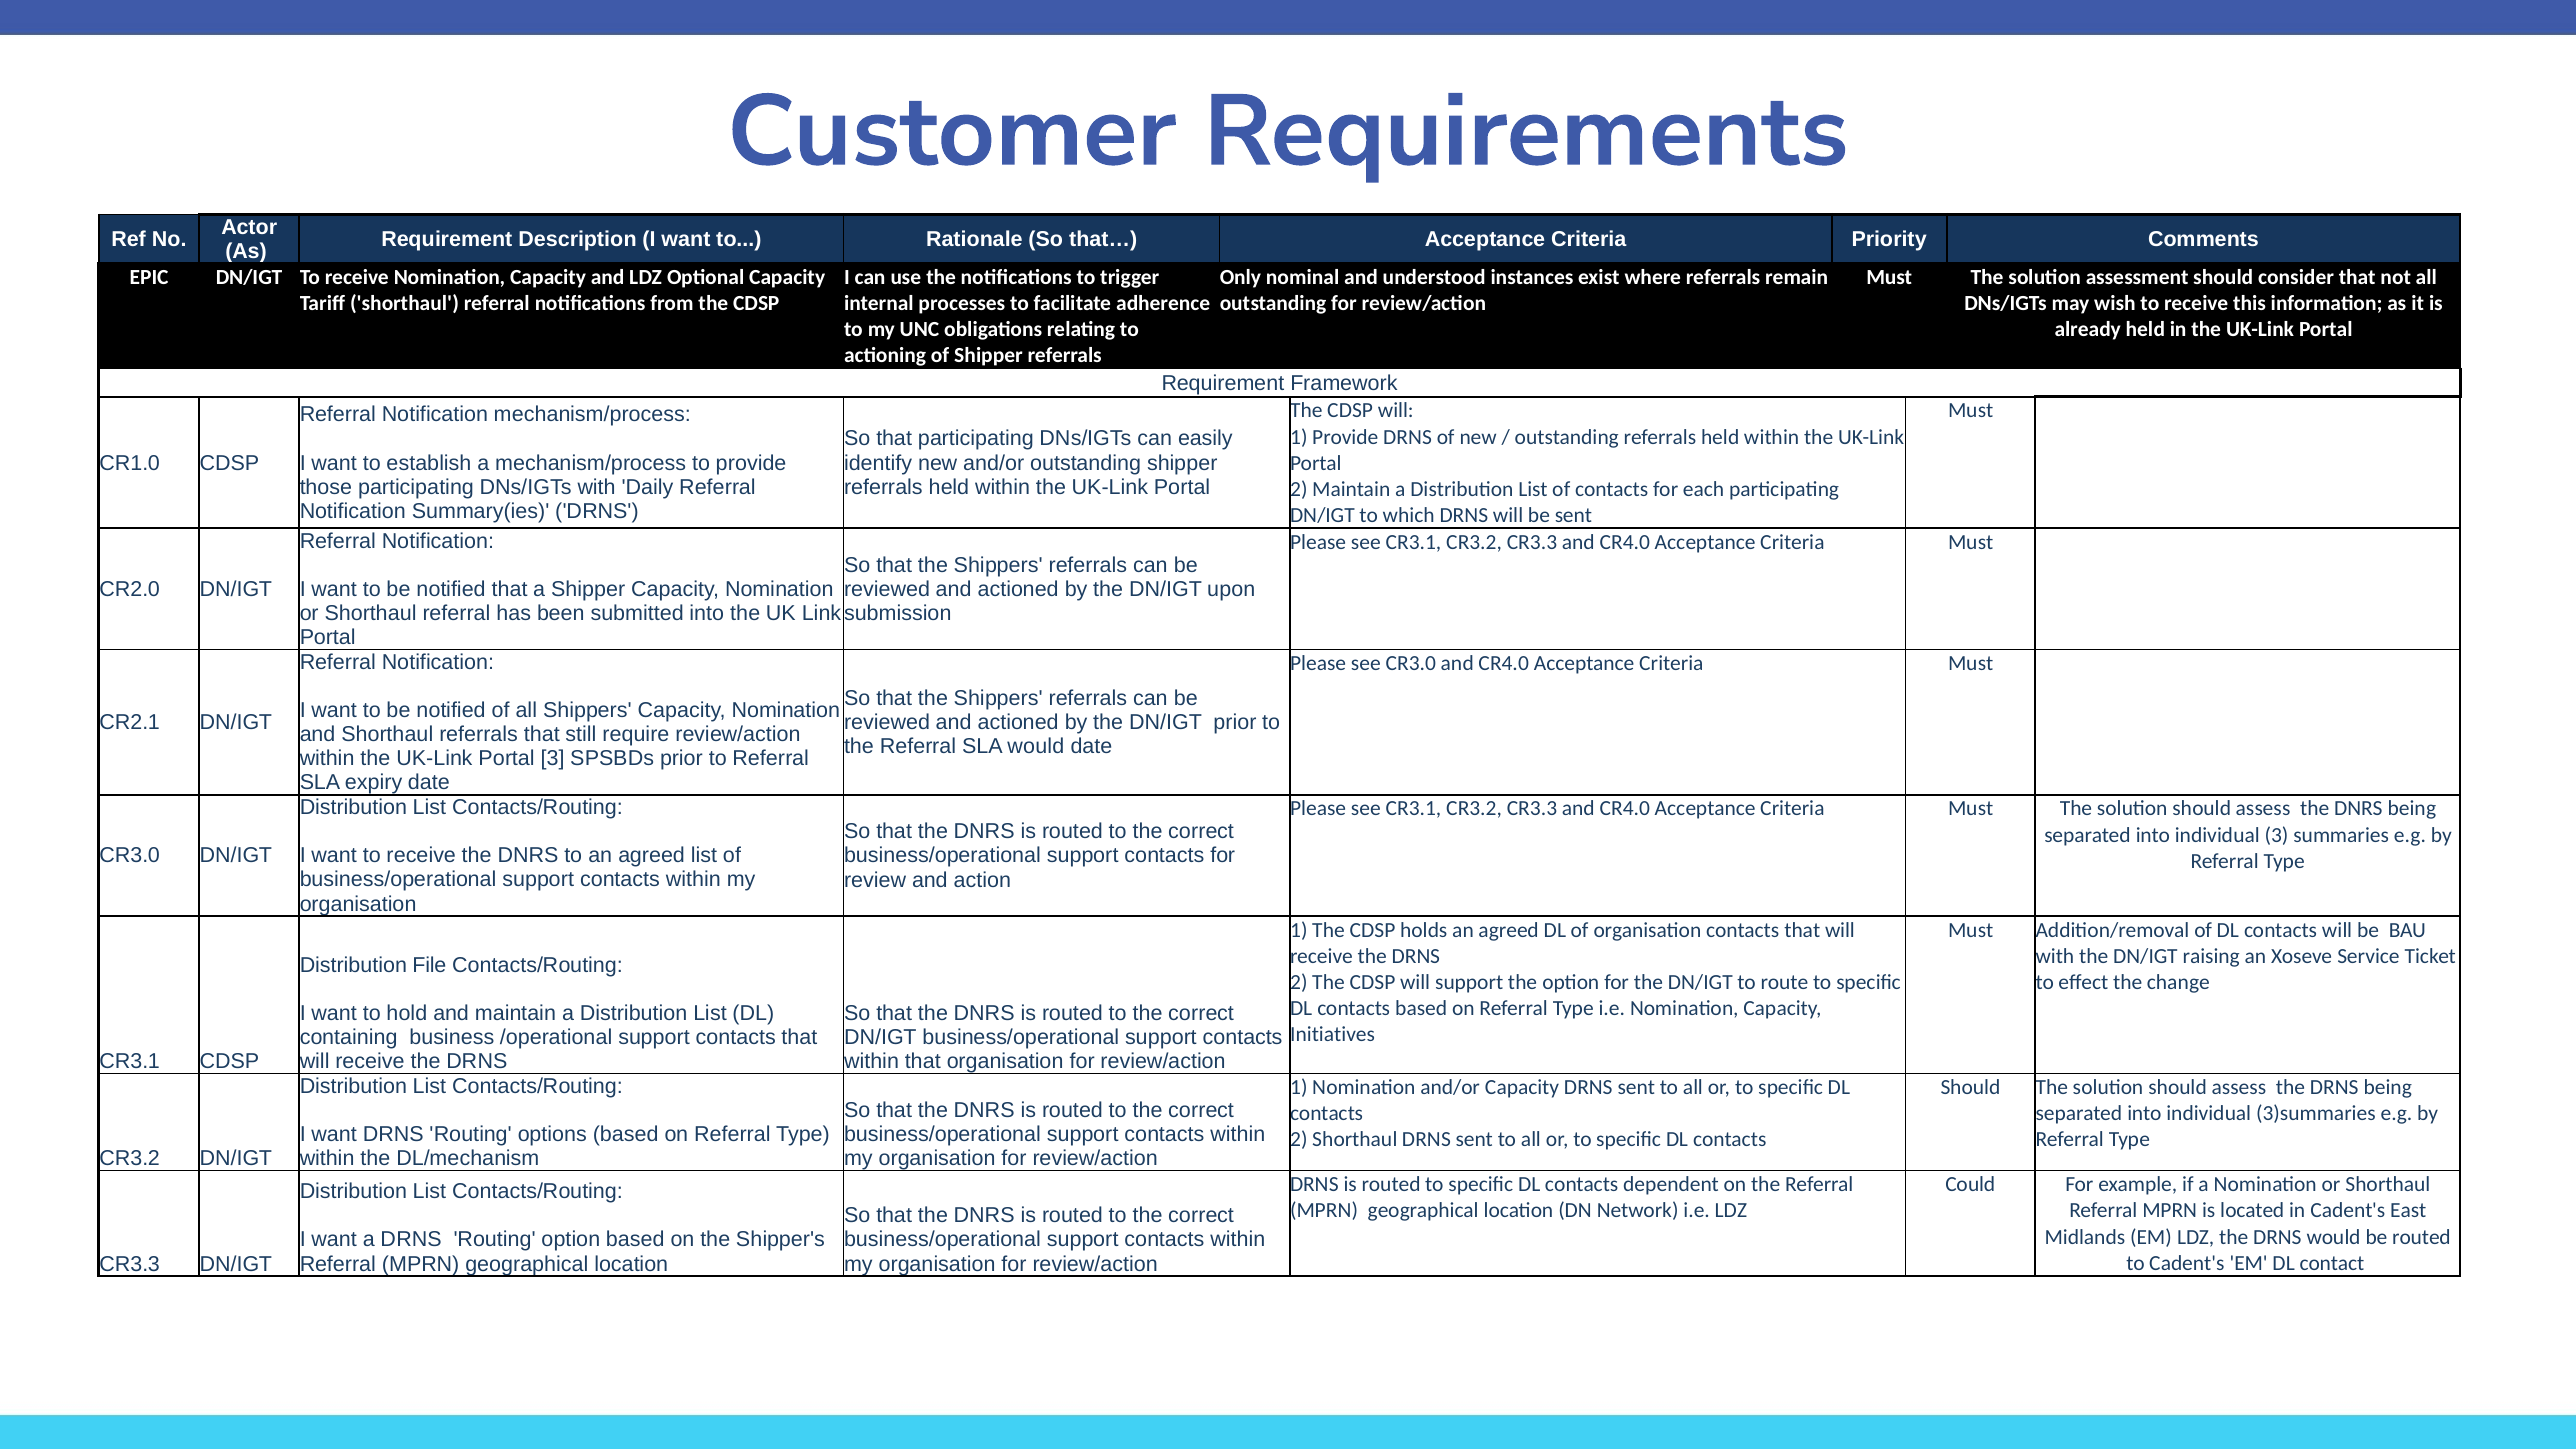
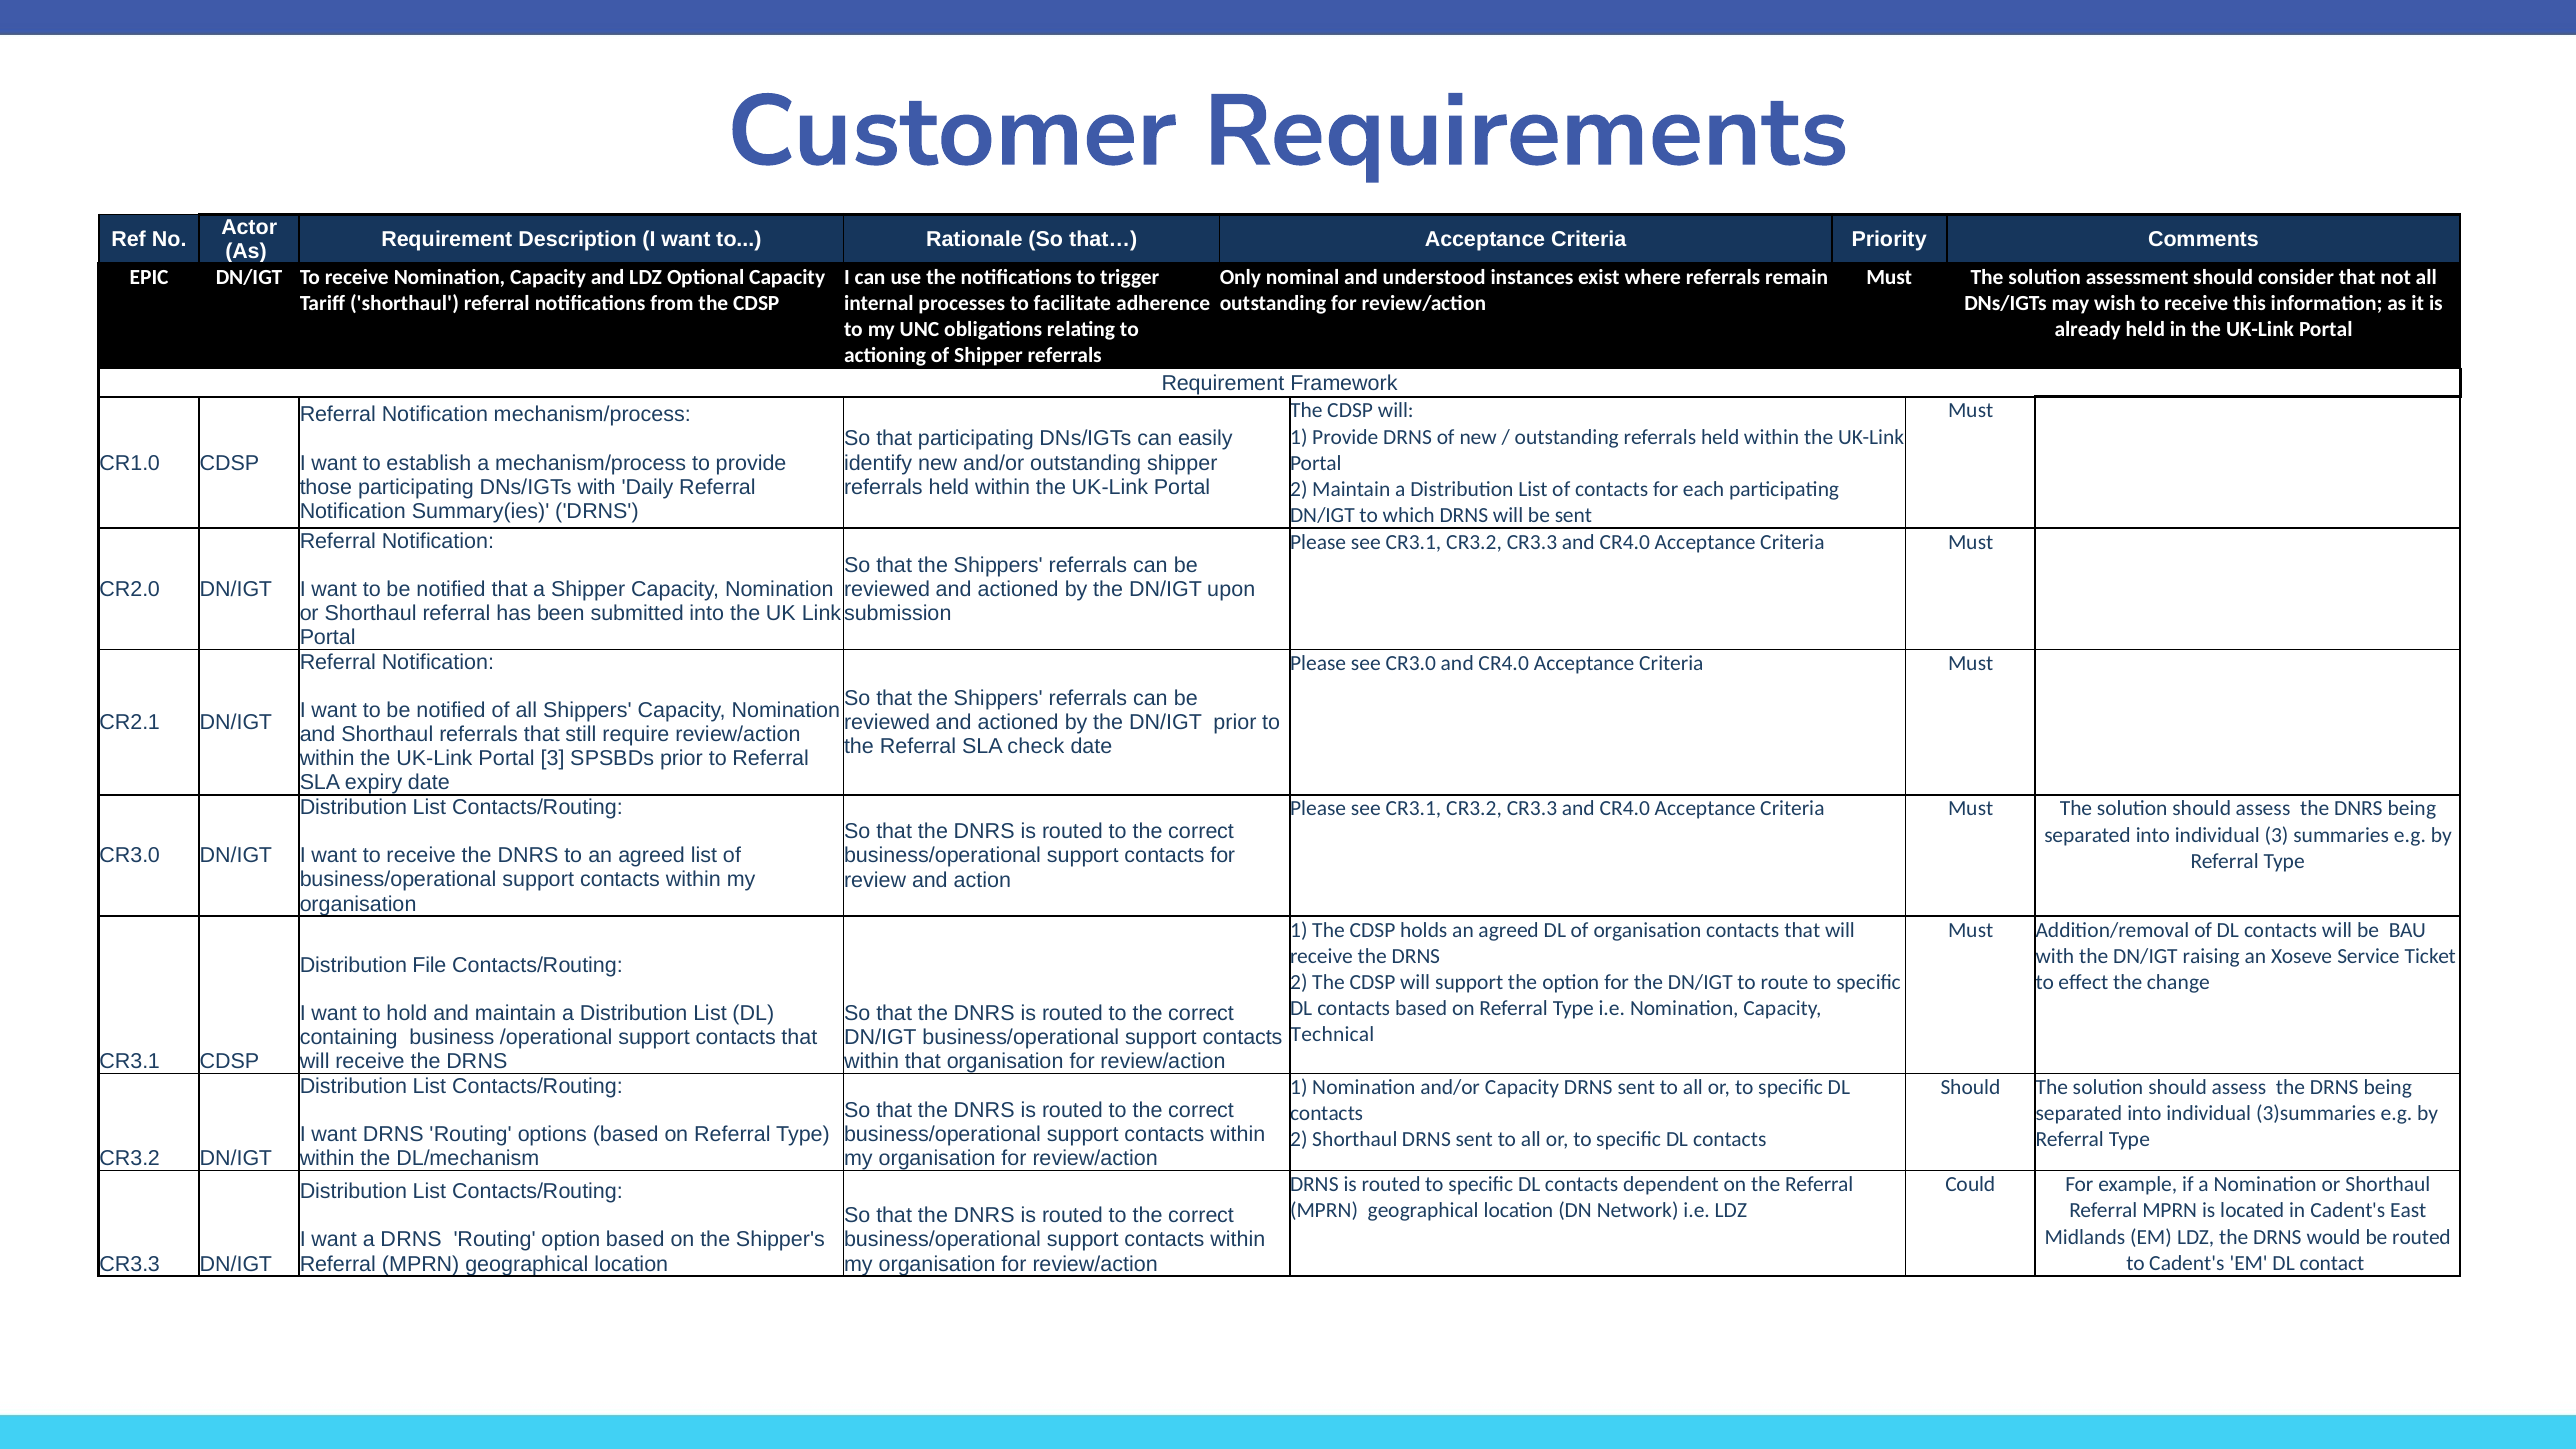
SLA would: would -> check
Initiatives: Initiatives -> Technical
